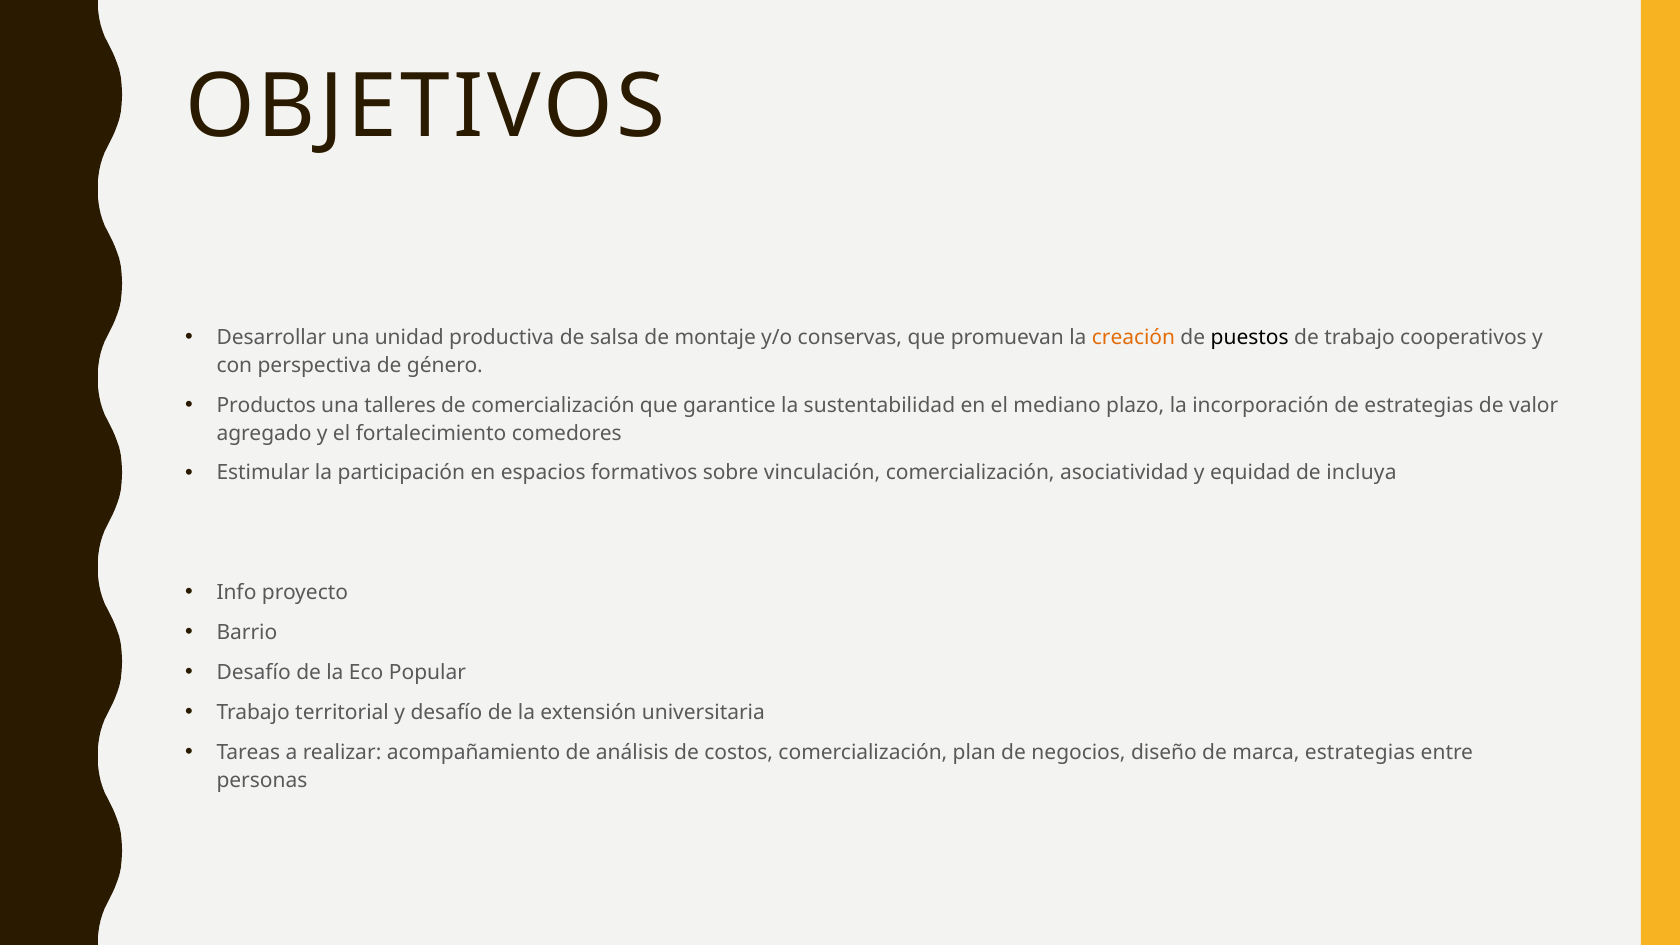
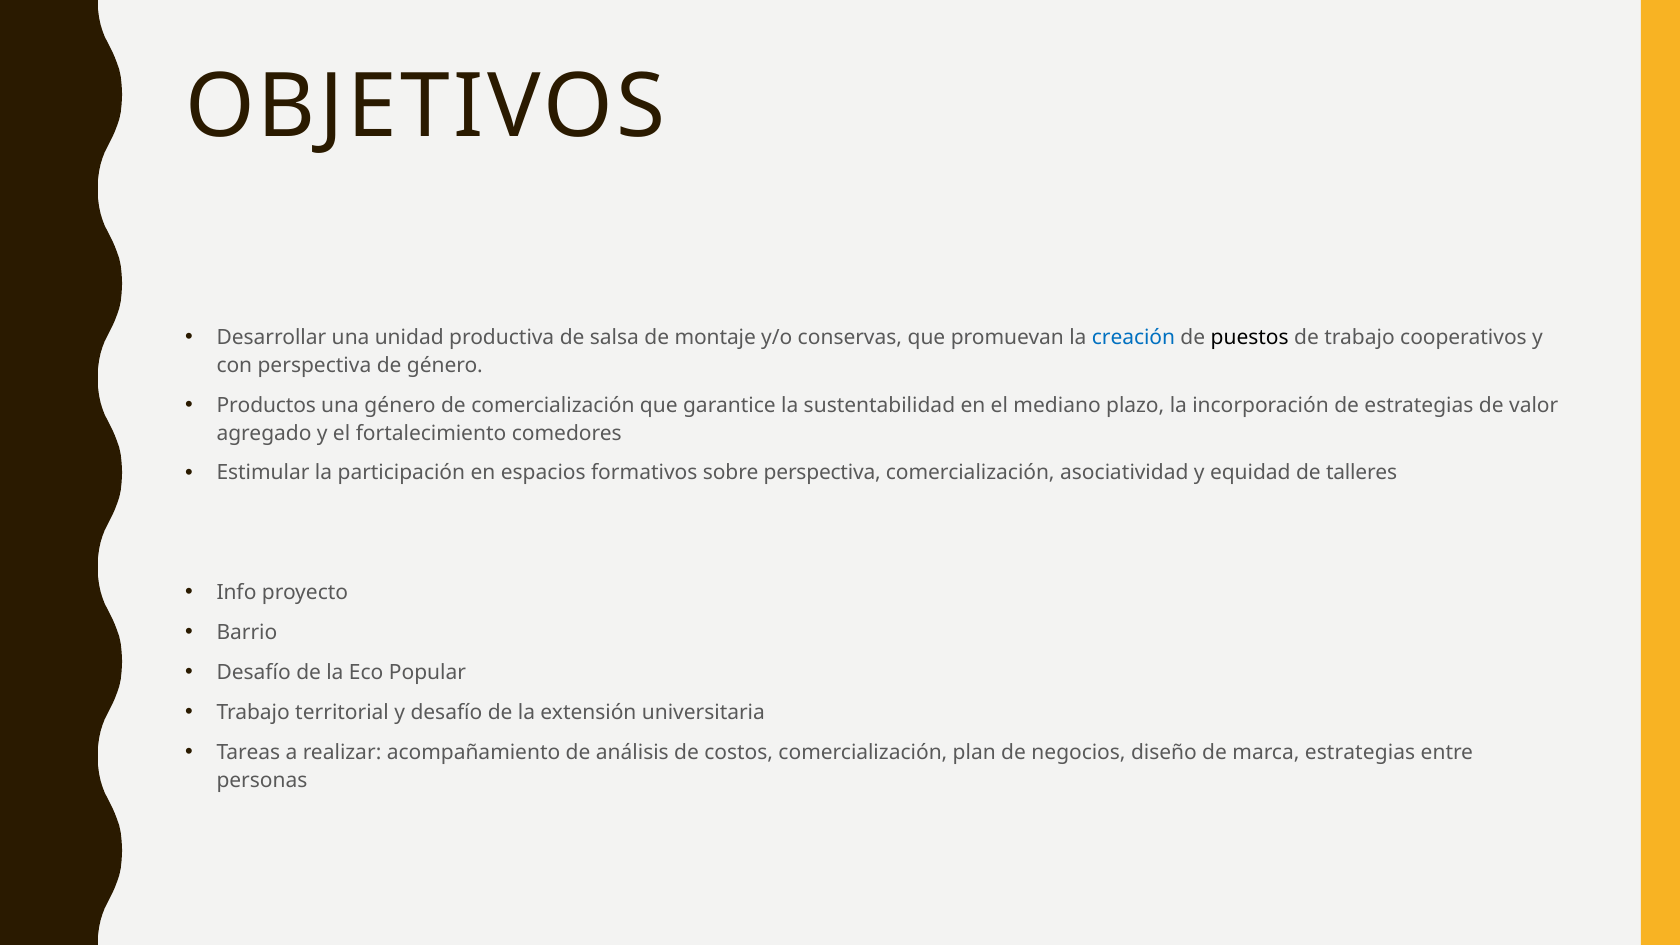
creación colour: orange -> blue
una talleres: talleres -> género
sobre vinculación: vinculación -> perspectiva
incluya: incluya -> talleres
